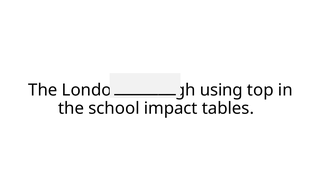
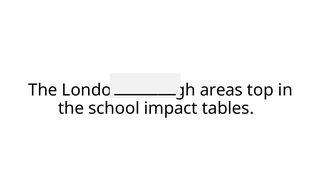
using: using -> areas
